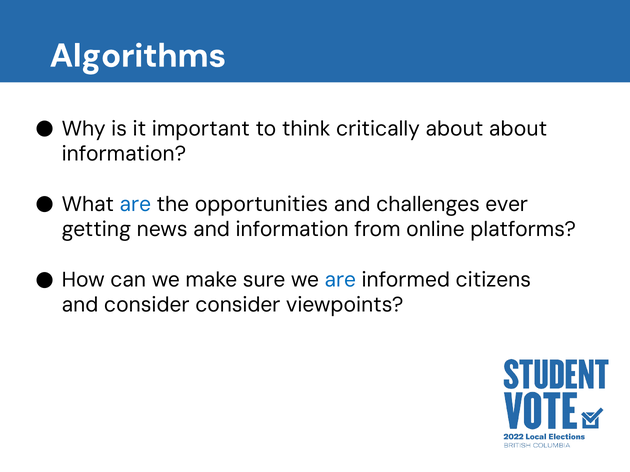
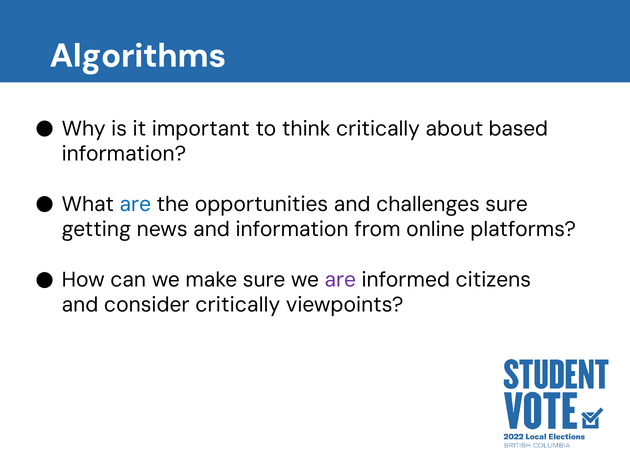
about about: about -> based
challenges ever: ever -> sure
are at (340, 280) colour: blue -> purple
consider consider: consider -> critically
